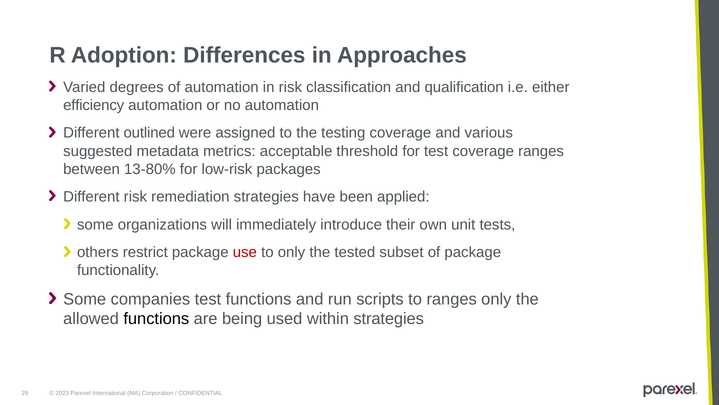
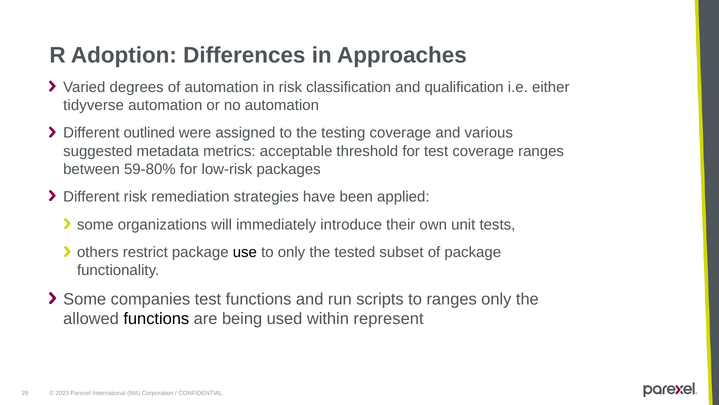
efficiency: efficiency -> tidyverse
13-80%: 13-80% -> 59-80%
use colour: red -> black
within strategies: strategies -> represent
